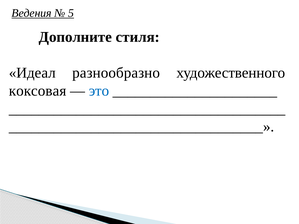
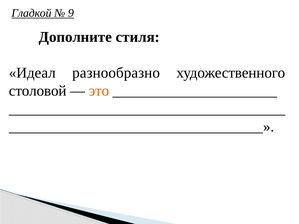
Ведения: Ведения -> Гладкой
5: 5 -> 9
коксовая: коксовая -> столовой
это colour: blue -> orange
